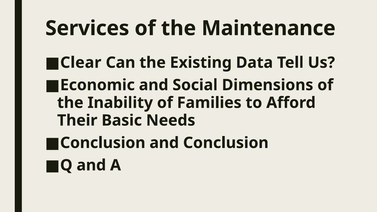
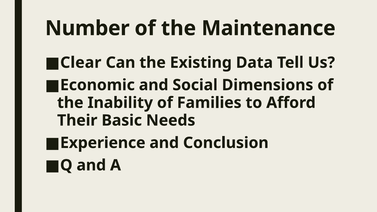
Services: Services -> Number
Conclusion at (103, 143): Conclusion -> Experience
